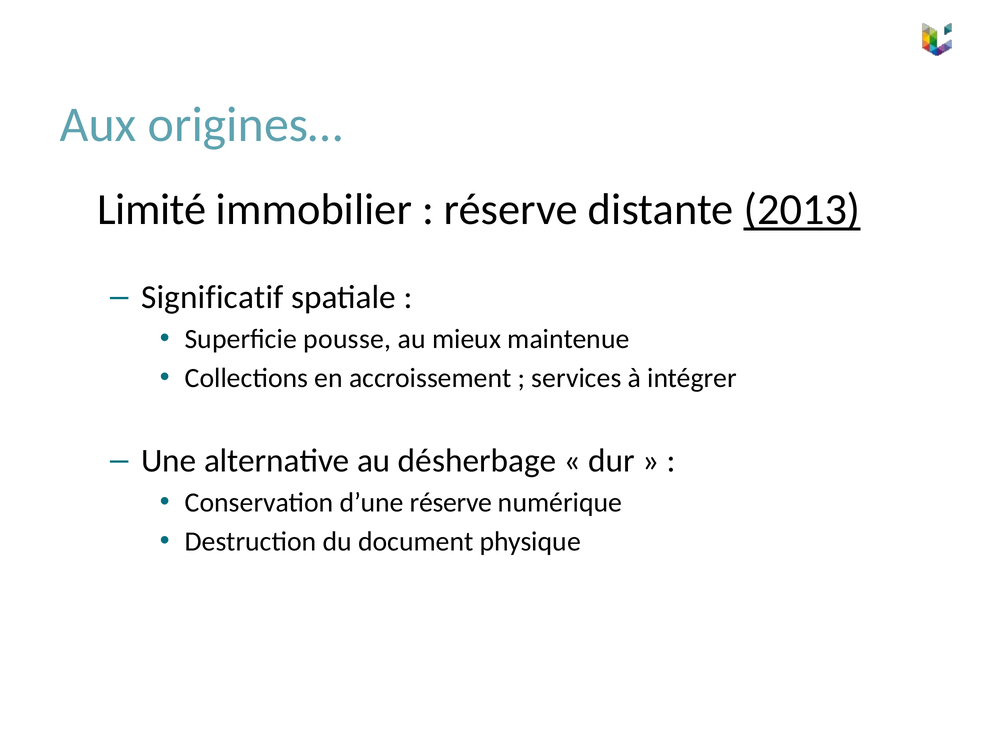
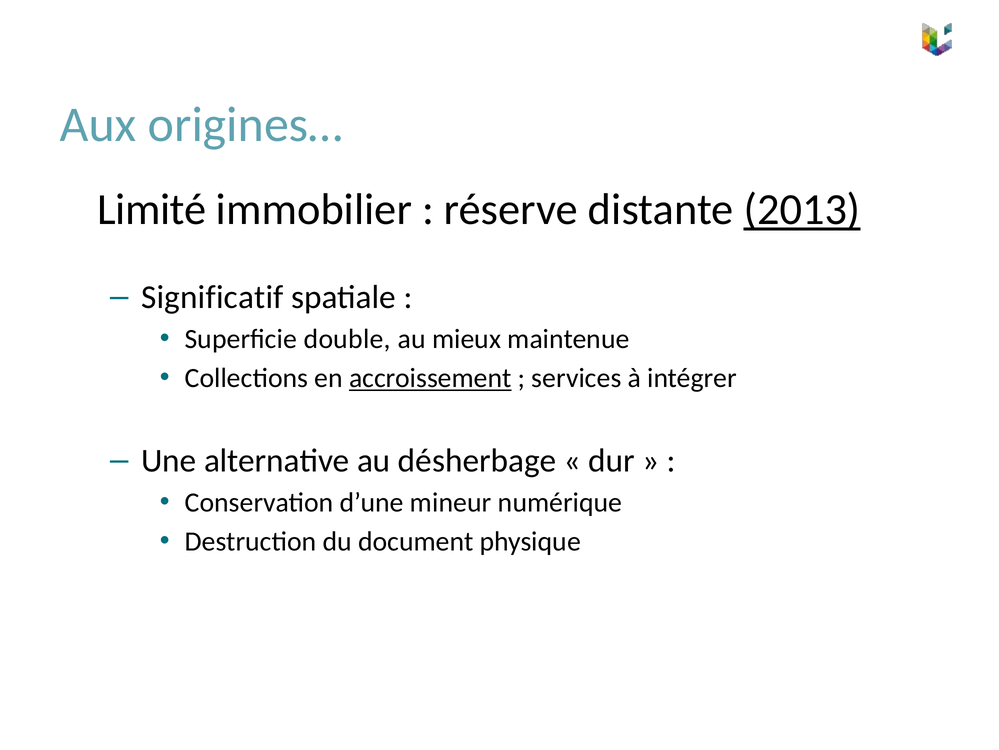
pousse: pousse -> double
accroissement underline: none -> present
d’une réserve: réserve -> mineur
